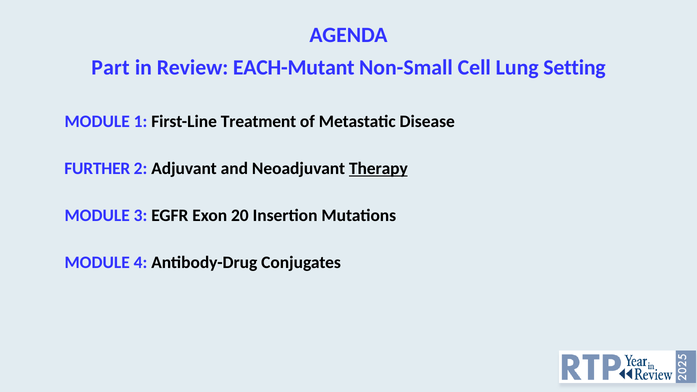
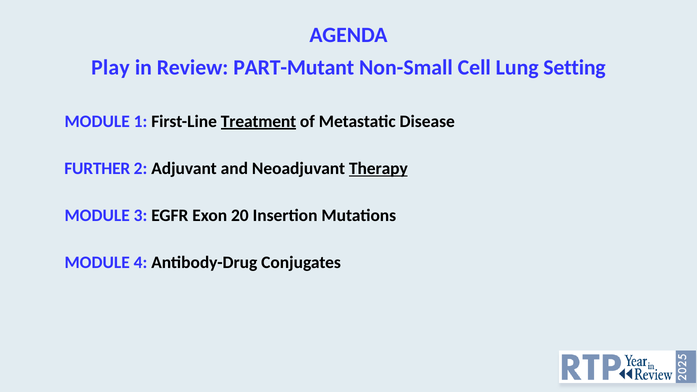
Part: Part -> Play
EACH-Mutant: EACH-Mutant -> PART-Mutant
Treatment underline: none -> present
